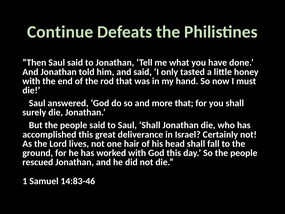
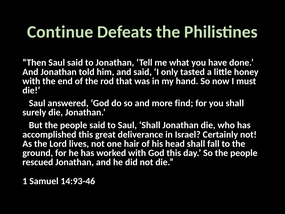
more that: that -> find
14:83-46: 14:83-46 -> 14:93-46
